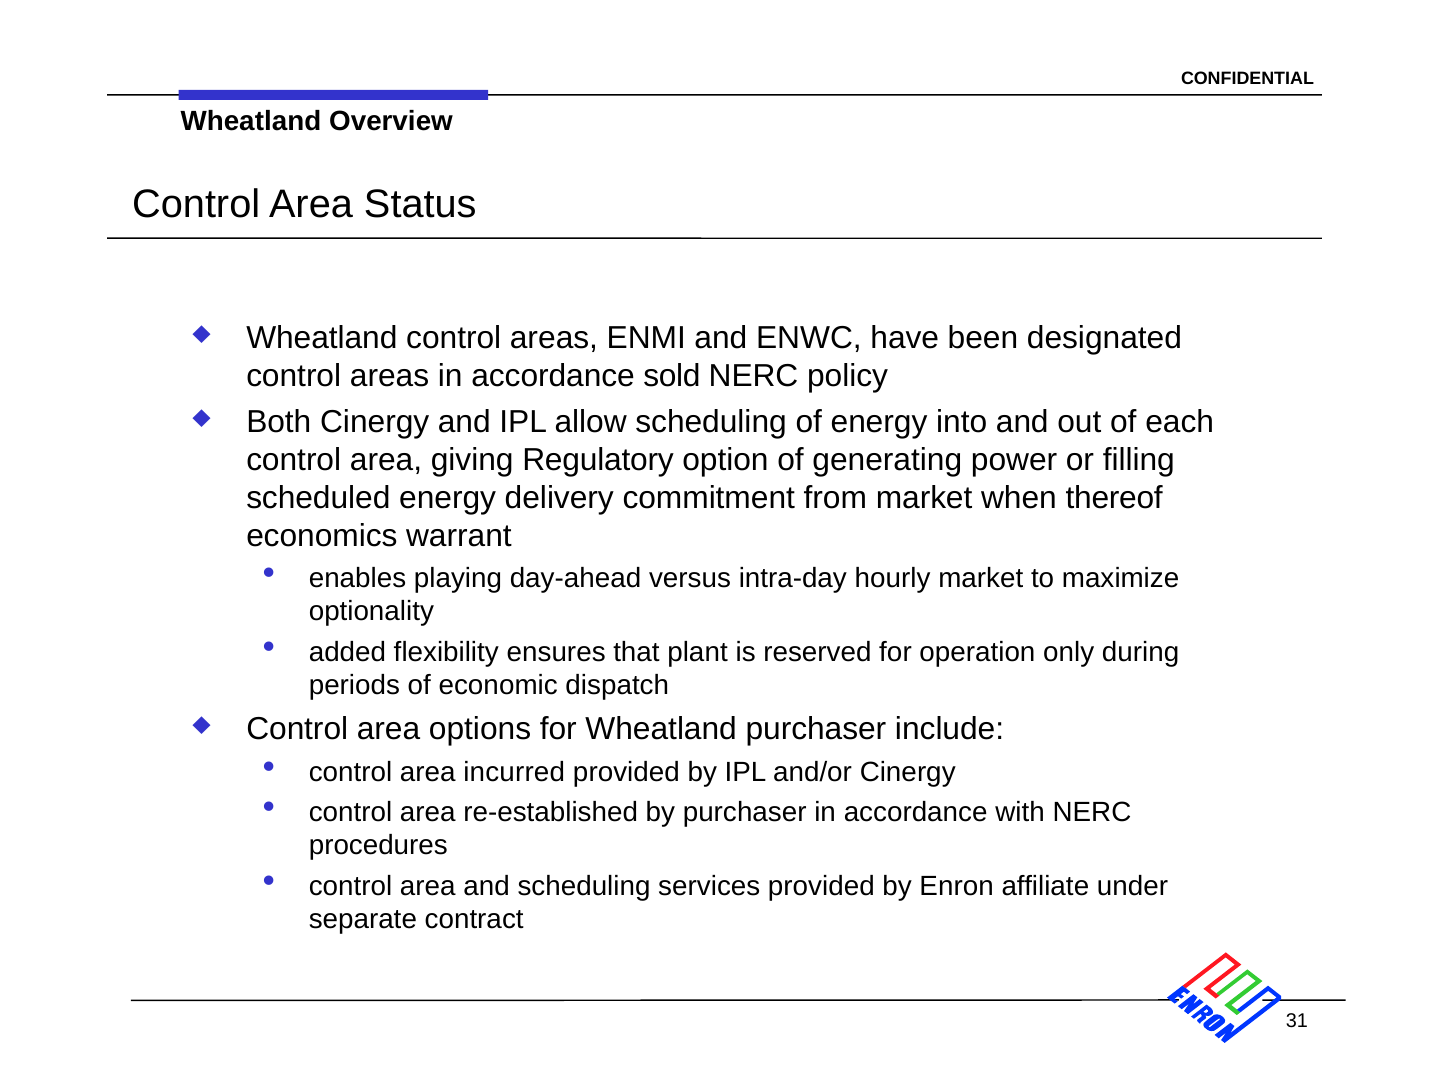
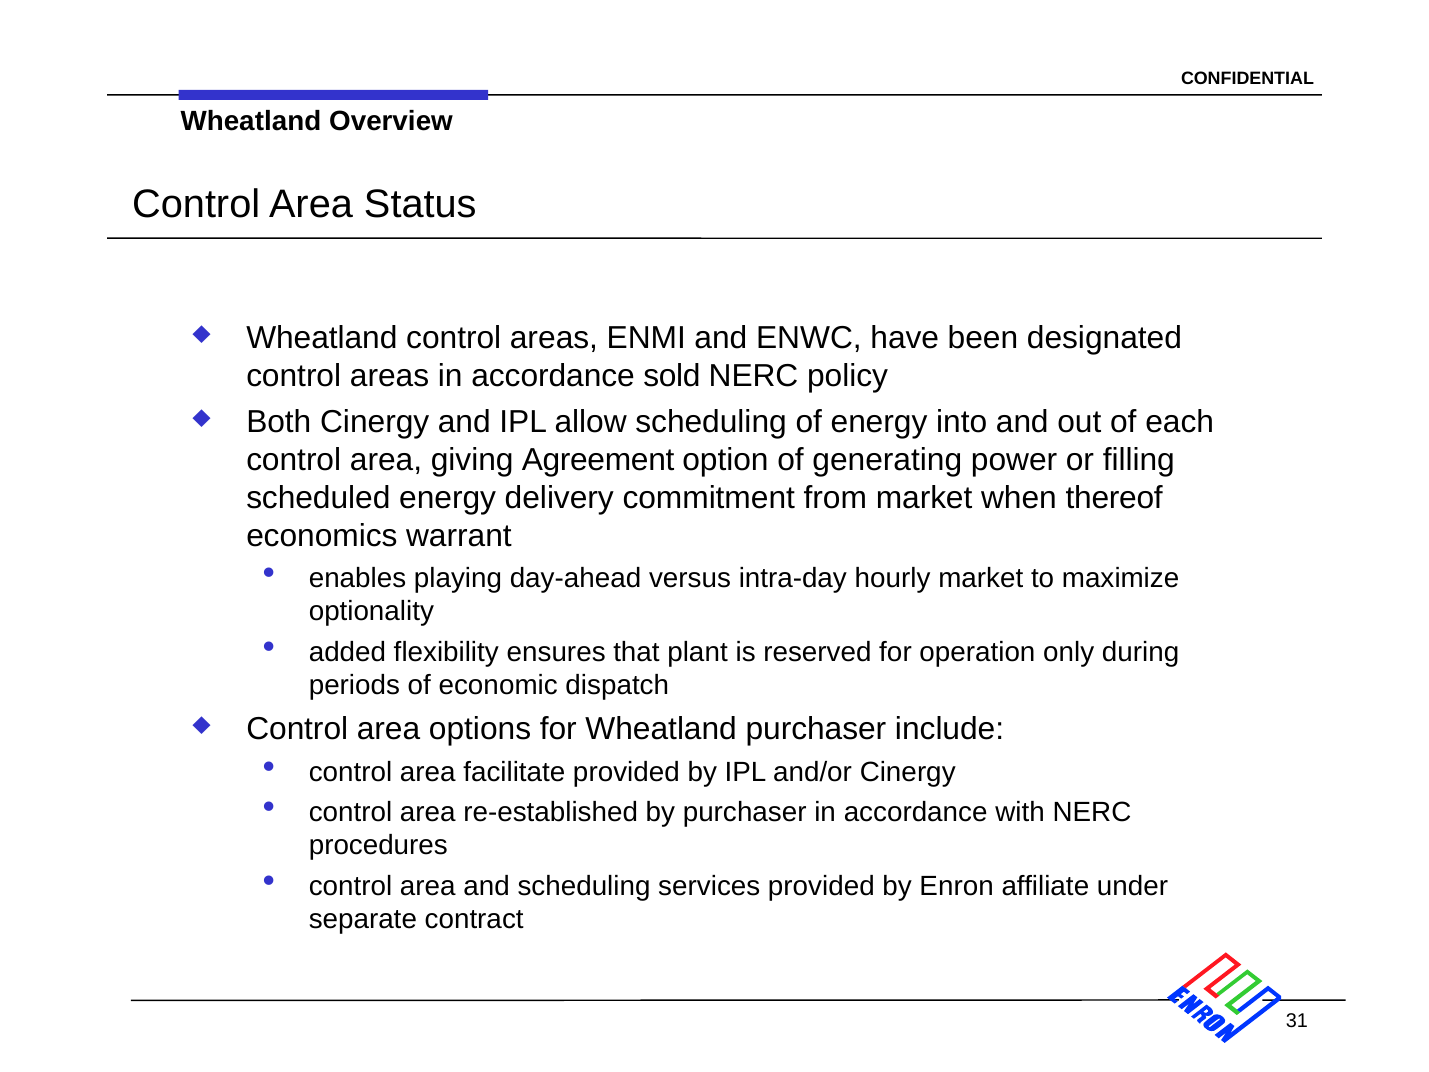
Regulatory: Regulatory -> Agreement
incurred: incurred -> facilitate
